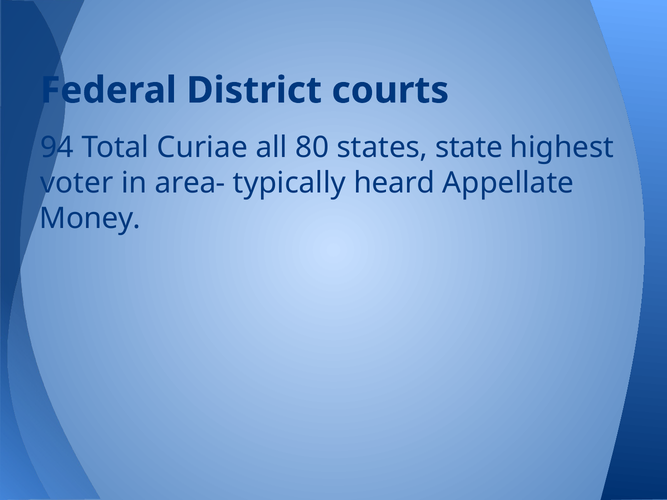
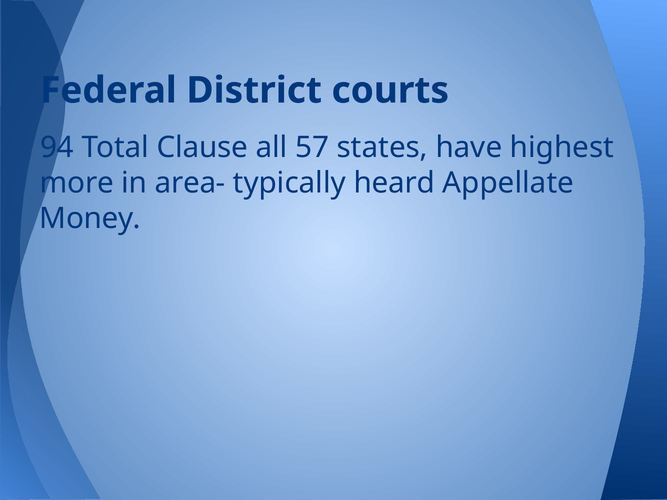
Curiae: Curiae -> Clause
80: 80 -> 57
state: state -> have
voter: voter -> more
